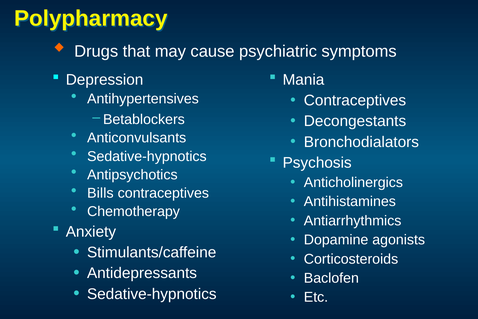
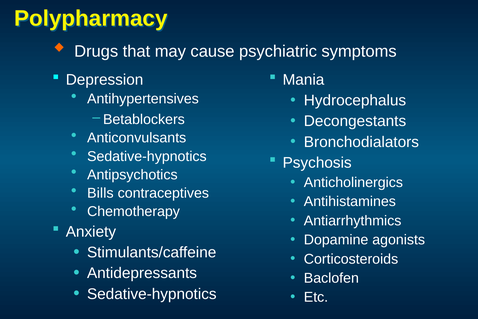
Contraceptives at (355, 100): Contraceptives -> Hydrocephalus
